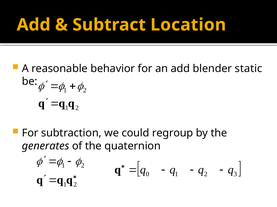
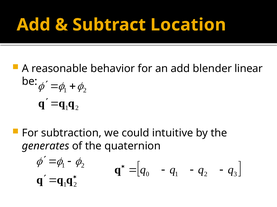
static: static -> linear
regroup: regroup -> intuitive
